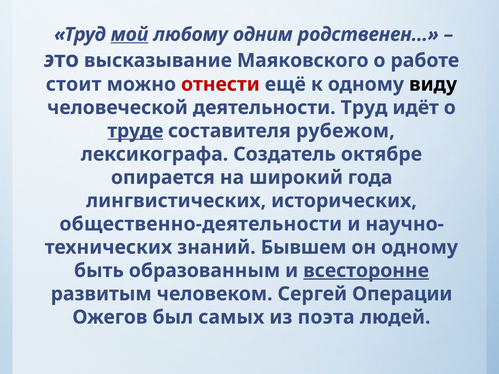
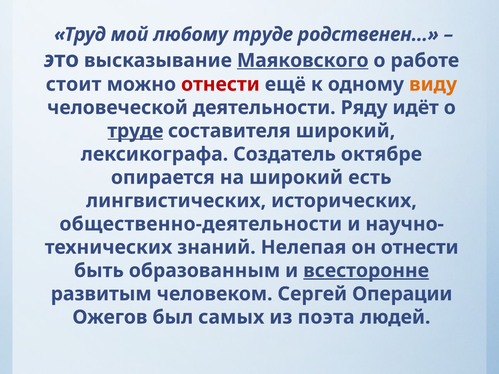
мой underline: present -> none
любому одним: одним -> труде
Маяковского underline: none -> present
виду colour: black -> orange
деятельности Труд: Труд -> Ряду
составителя рубежом: рубежом -> широкий
года: года -> есть
Бывшем: Бывшем -> Нелепая
он одному: одному -> отнести
